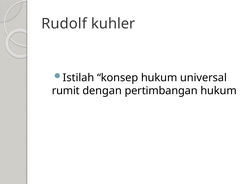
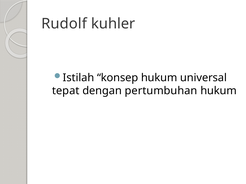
rumit: rumit -> tepat
pertimbangan: pertimbangan -> pertumbuhan
